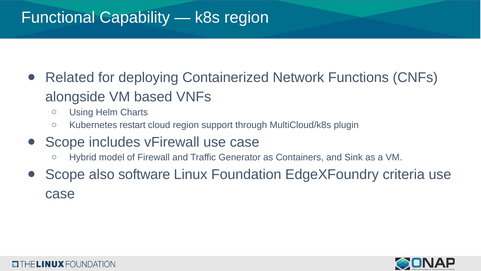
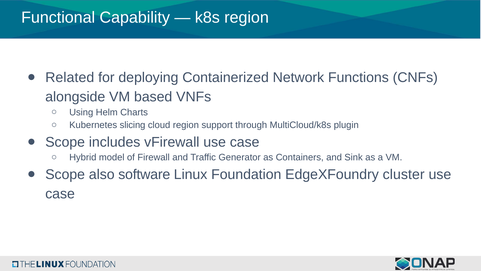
restart: restart -> slicing
criteria: criteria -> cluster
